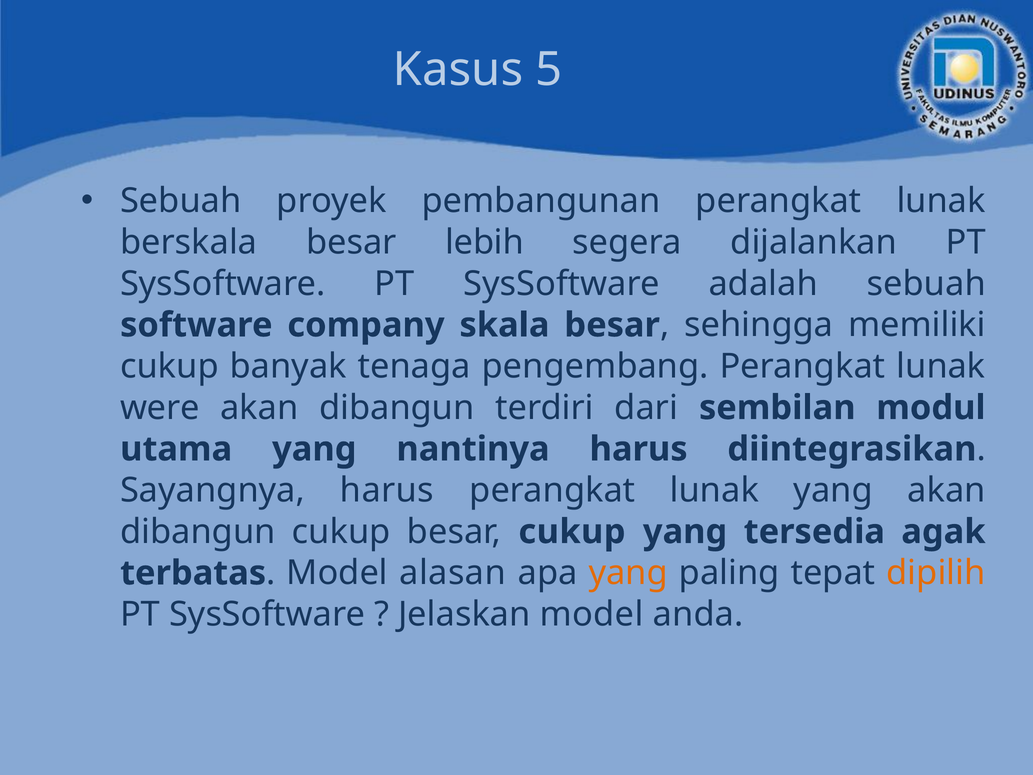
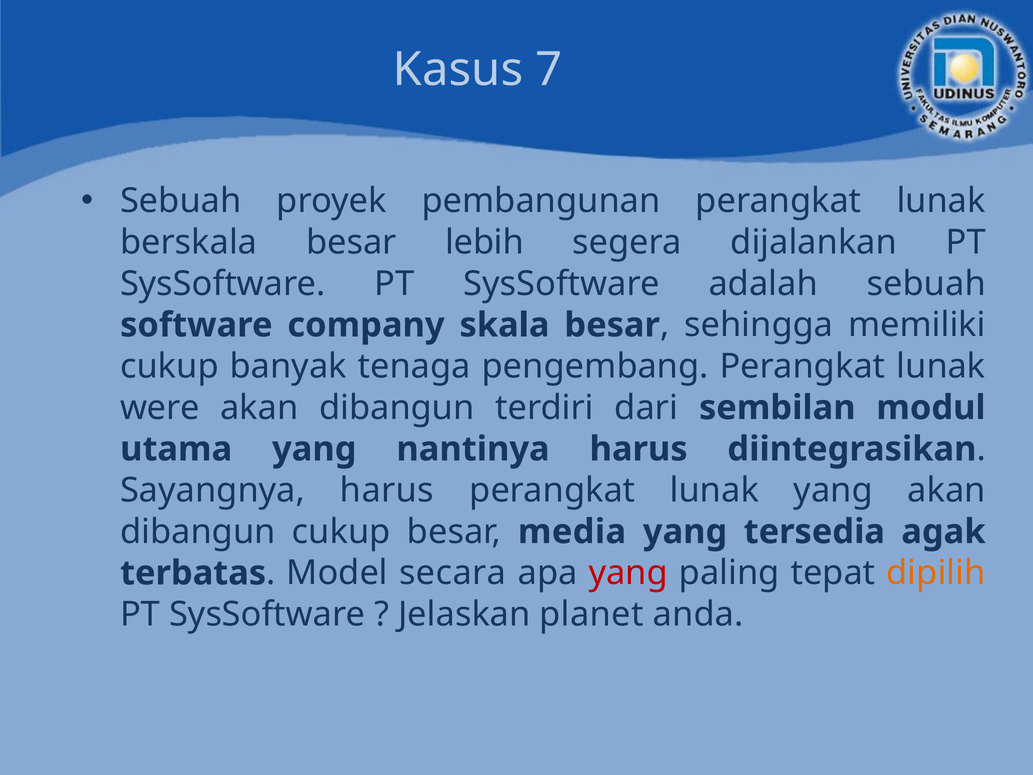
5: 5 -> 7
besar cukup: cukup -> media
alasan: alasan -> secara
yang at (628, 573) colour: orange -> red
Jelaskan model: model -> planet
